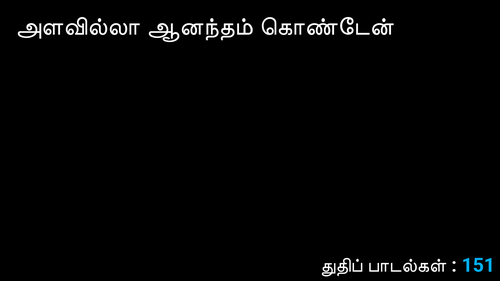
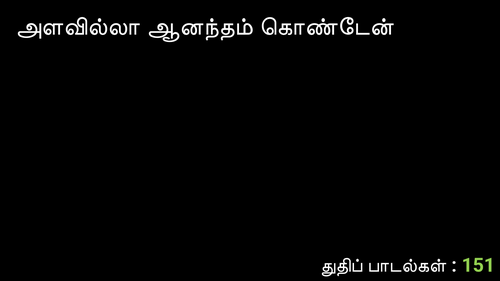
151 colour: light blue -> light green
